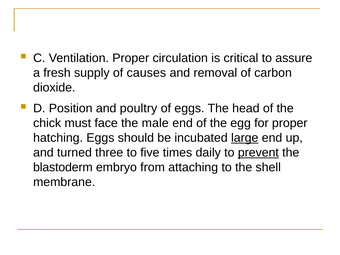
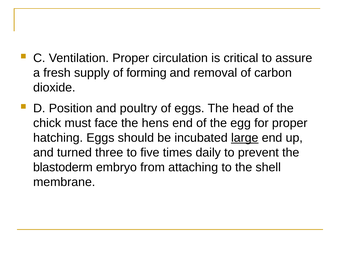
causes: causes -> forming
male: male -> hens
prevent underline: present -> none
